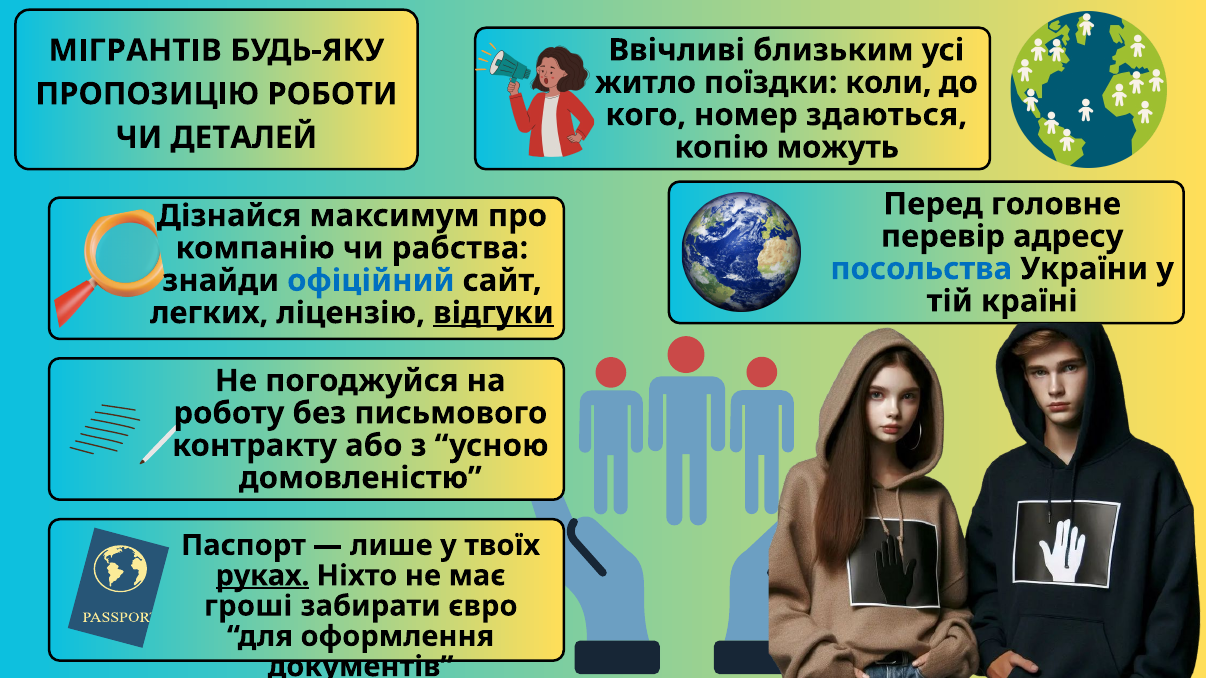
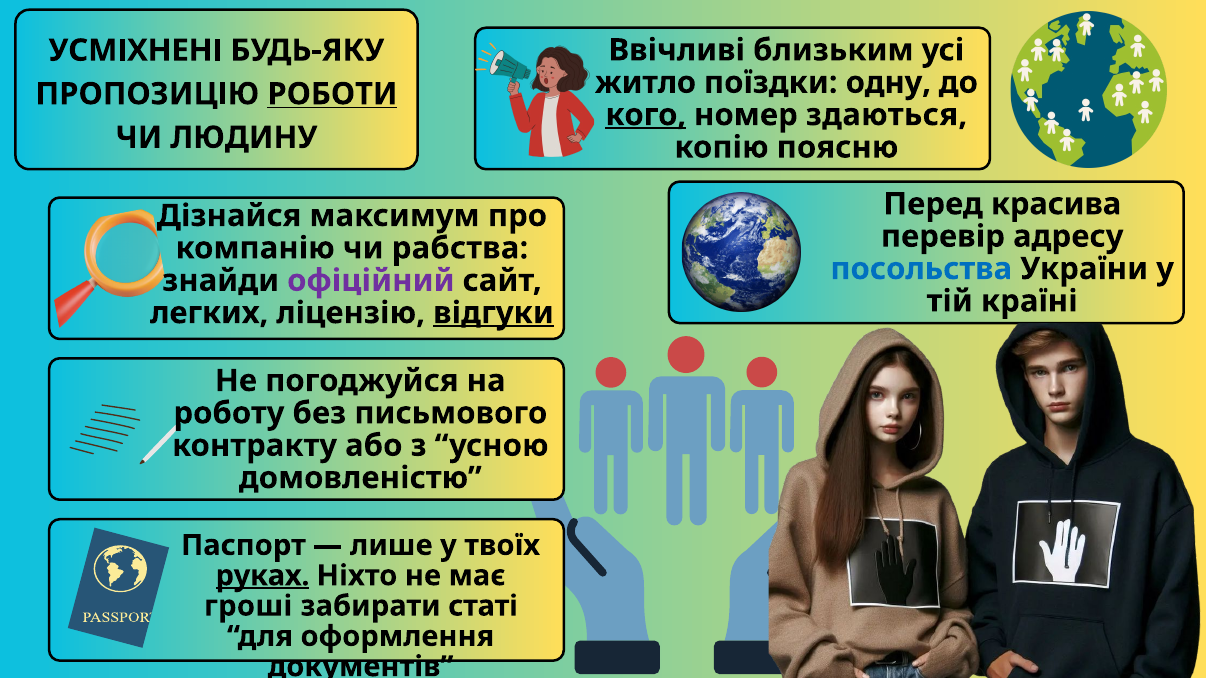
МІГРАНТІВ: МІГРАНТІВ -> УСМІХНЕНІ
коли: коли -> одну
РОБОТИ underline: none -> present
кого underline: none -> present
ДЕТАЛЕЙ: ДЕТАЛЕЙ -> ЛЮДИНУ
можуть: можуть -> поясню
головне: головне -> красива
офіційний colour: blue -> purple
євро: євро -> статі
